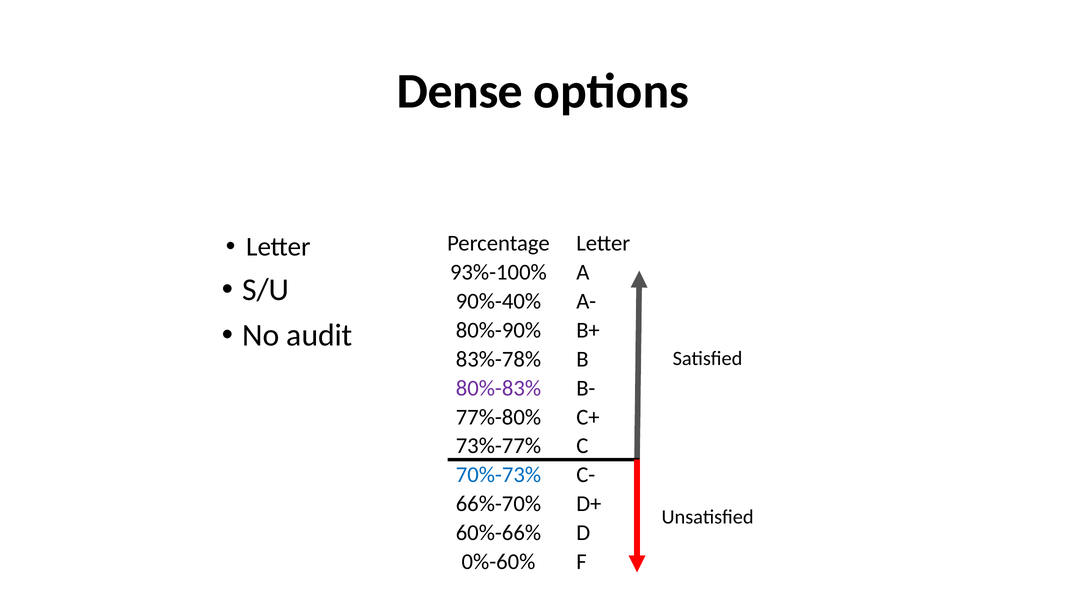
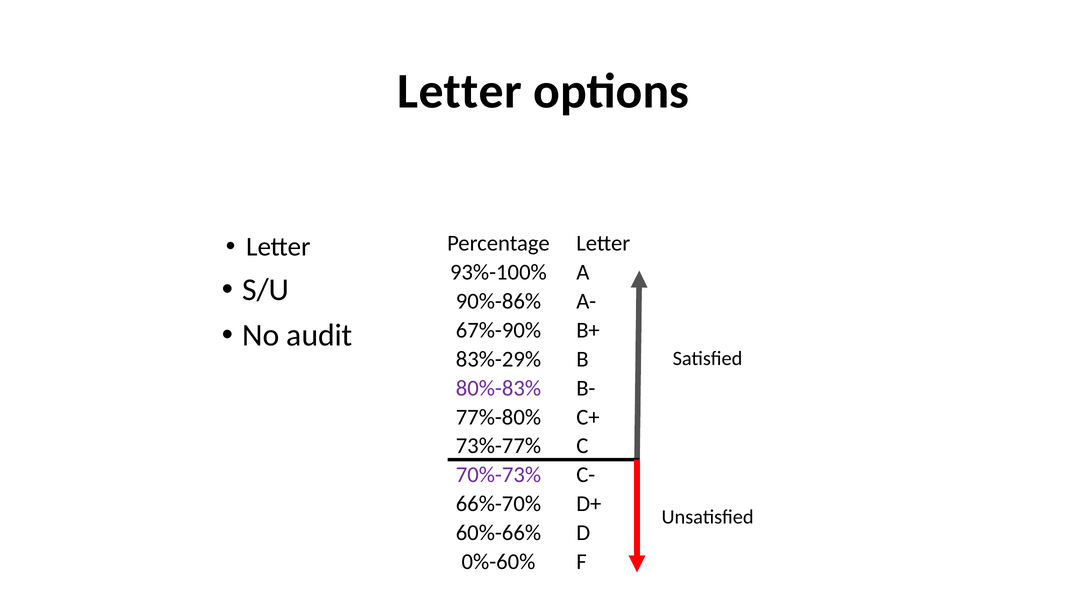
Dense at (460, 91): Dense -> Letter
90%-40%: 90%-40% -> 90%-86%
80%-90%: 80%-90% -> 67%-90%
83%-78%: 83%-78% -> 83%-29%
70%-73% colour: blue -> purple
